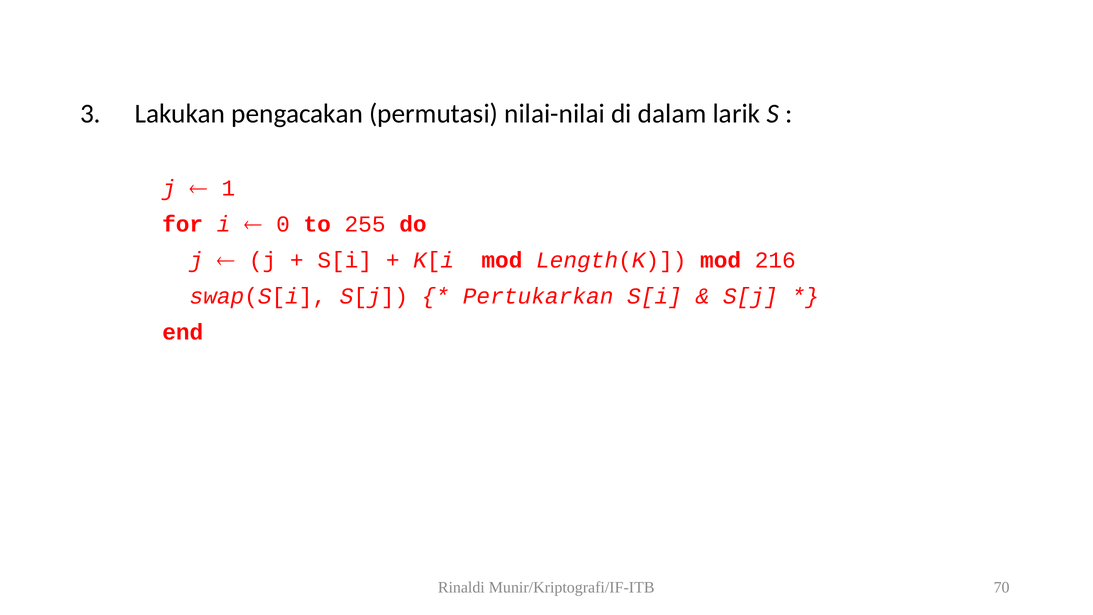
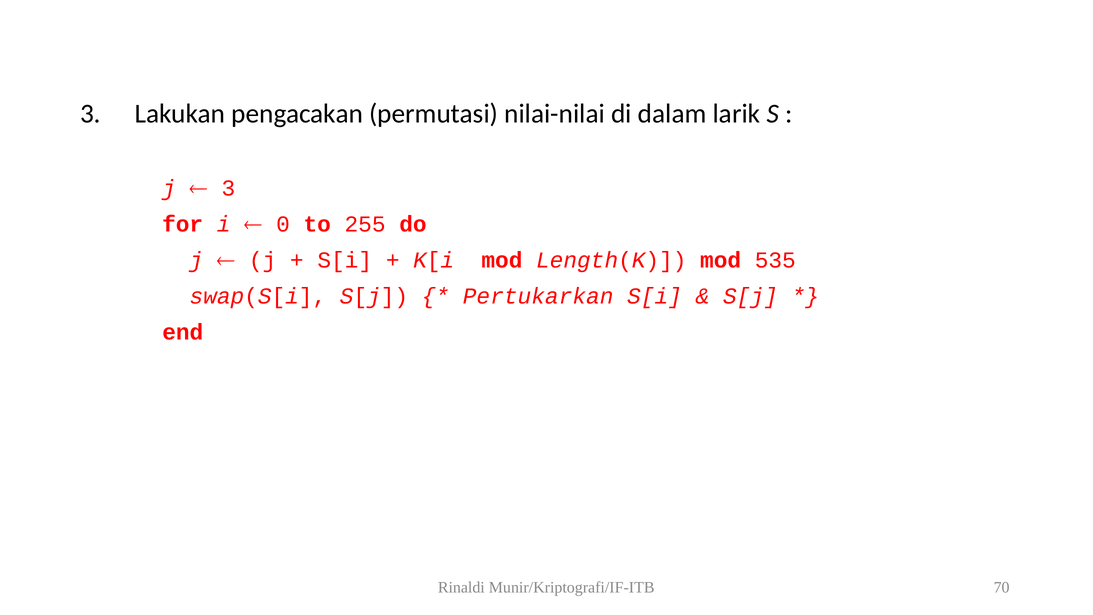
1 at (228, 188): 1 -> 3
216: 216 -> 535
